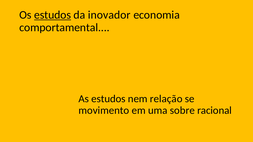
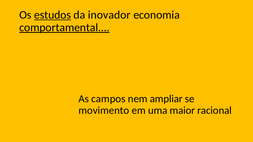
comportamental underline: none -> present
As estudos: estudos -> campos
relação: relação -> ampliar
sobre: sobre -> maior
